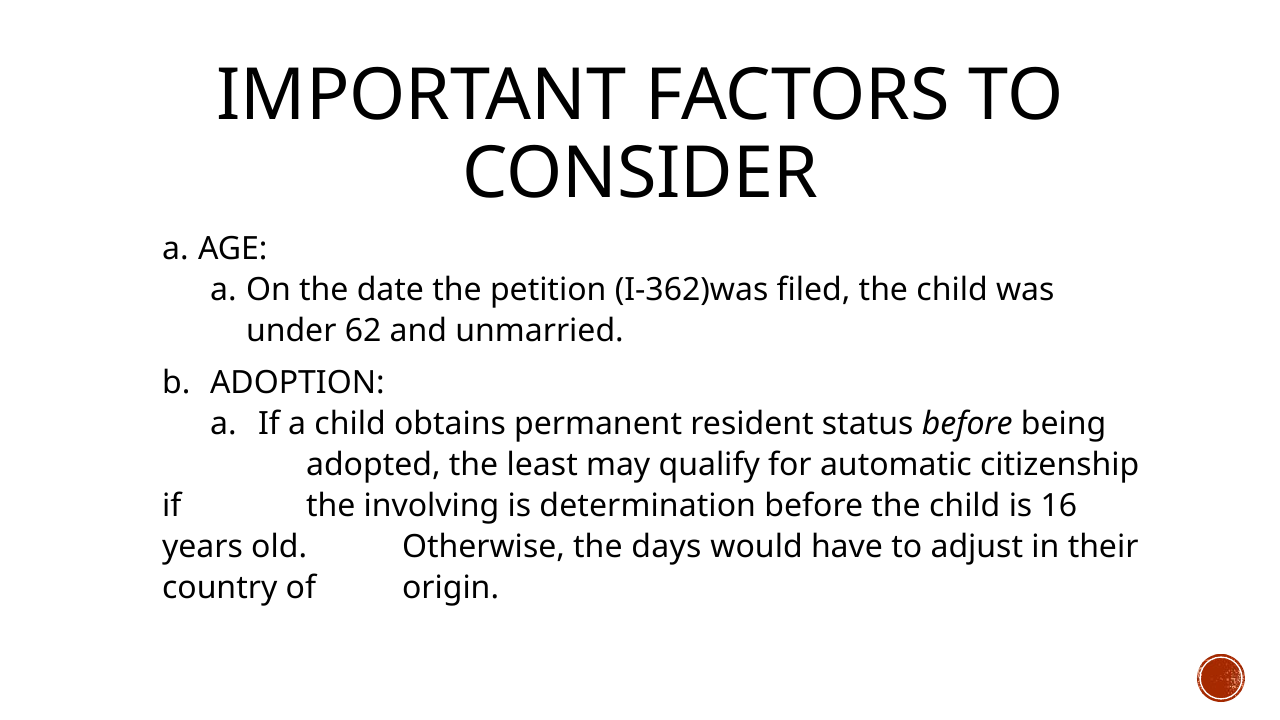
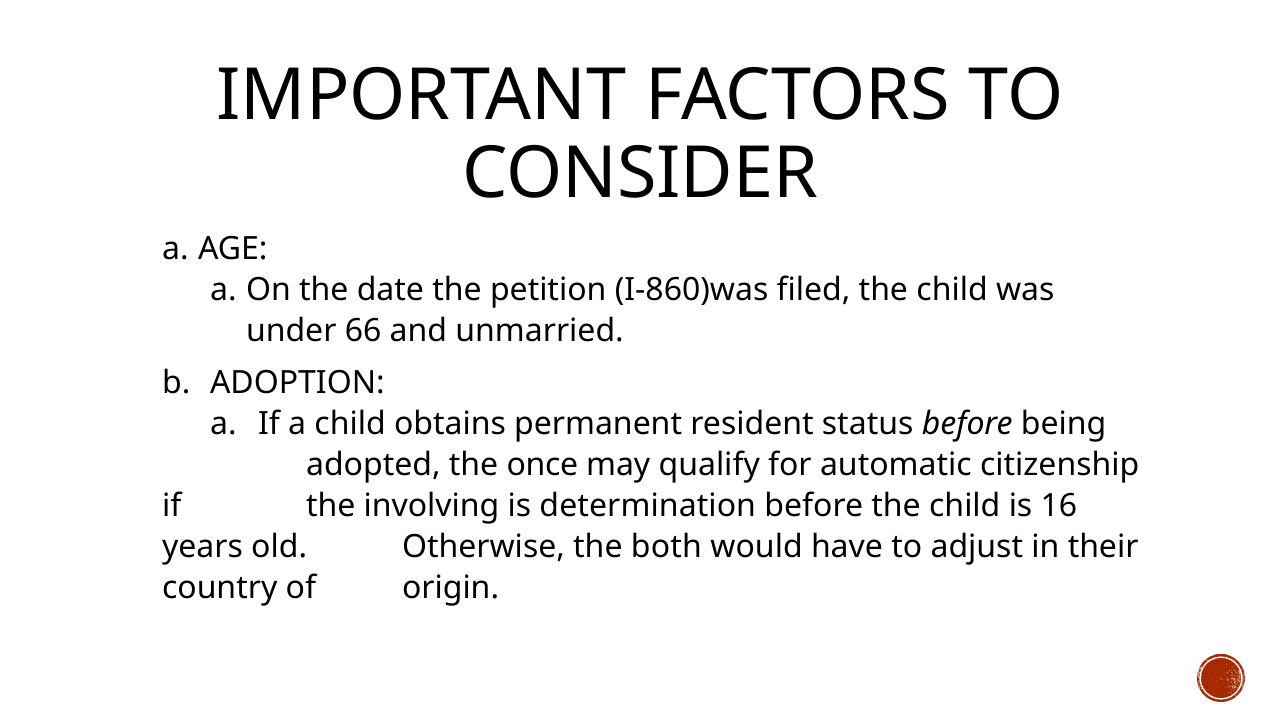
I-362)was: I-362)was -> I-860)was
62: 62 -> 66
least: least -> once
days: days -> both
